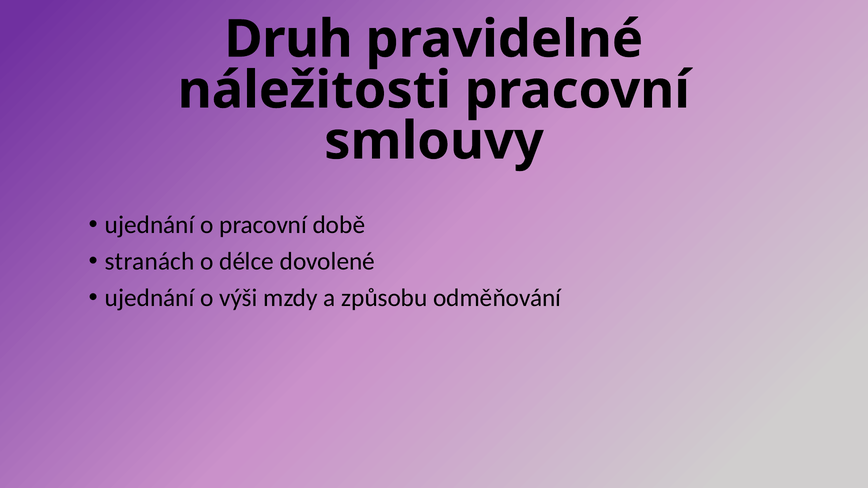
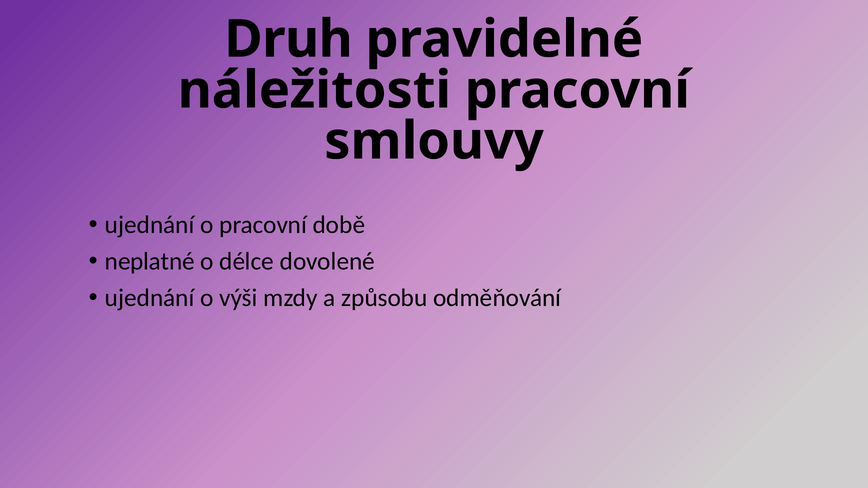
stranách: stranách -> neplatné
